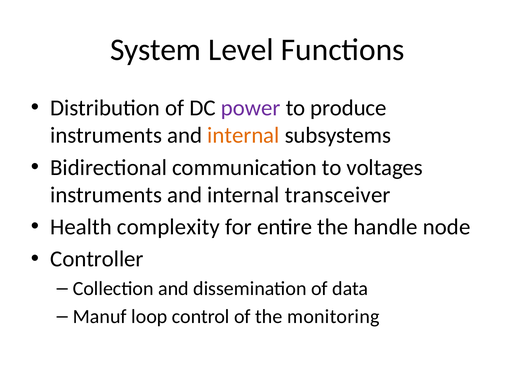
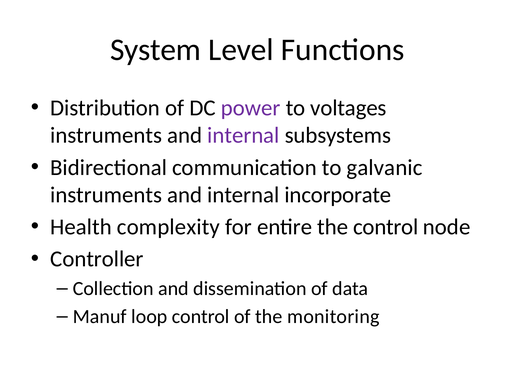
produce: produce -> voltages
internal at (243, 136) colour: orange -> purple
voltages: voltages -> galvanic
transceiver: transceiver -> incorporate
the handle: handle -> control
